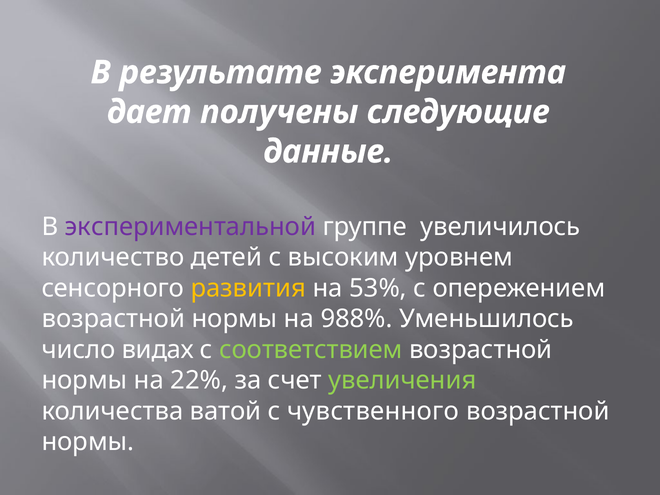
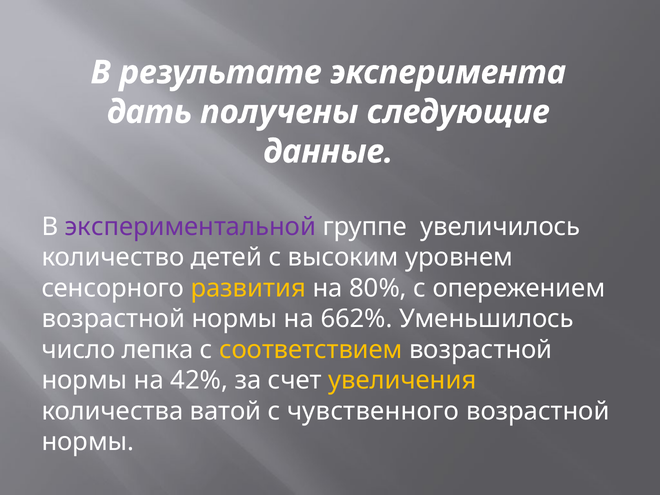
дает: дает -> дать
53%: 53% -> 80%
988%: 988% -> 662%
видах: видах -> лепка
соответствием colour: light green -> yellow
22%: 22% -> 42%
увеличения colour: light green -> yellow
